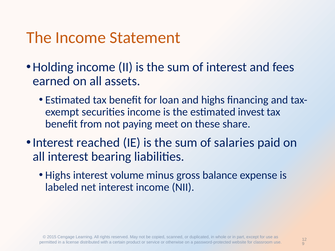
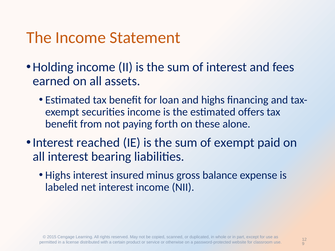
invest: invest -> offers
meet: meet -> forth
share: share -> alone
of salaries: salaries -> exempt
volume: volume -> insured
